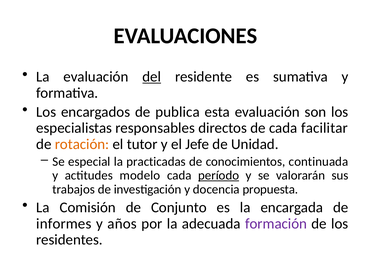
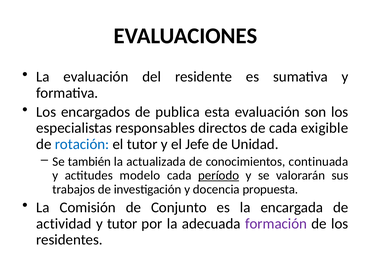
del underline: present -> none
facilitar: facilitar -> exigible
rotación colour: orange -> blue
especial: especial -> también
practicadas: practicadas -> actualizada
informes: informes -> actividad
y años: años -> tutor
